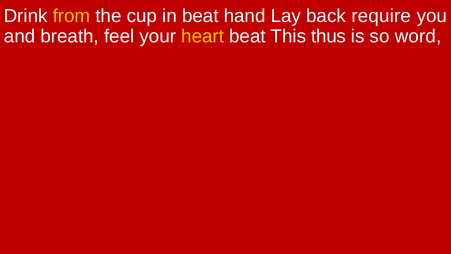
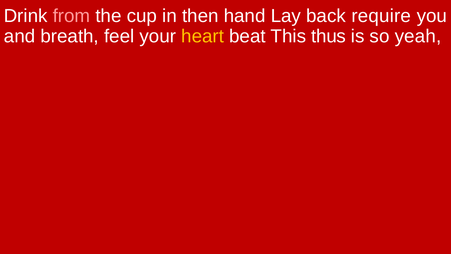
from colour: yellow -> pink
in beat: beat -> then
word: word -> yeah
